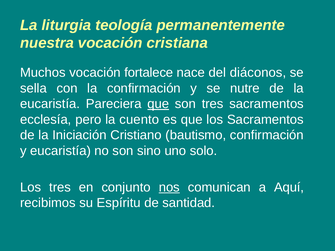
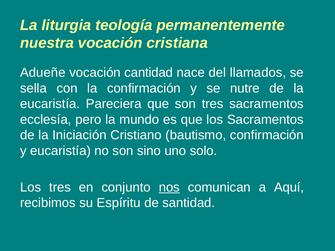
Muchos: Muchos -> Adueñe
fortalece: fortalece -> cantidad
diáconos: diáconos -> llamados
que at (158, 104) underline: present -> none
cuento: cuento -> mundo
